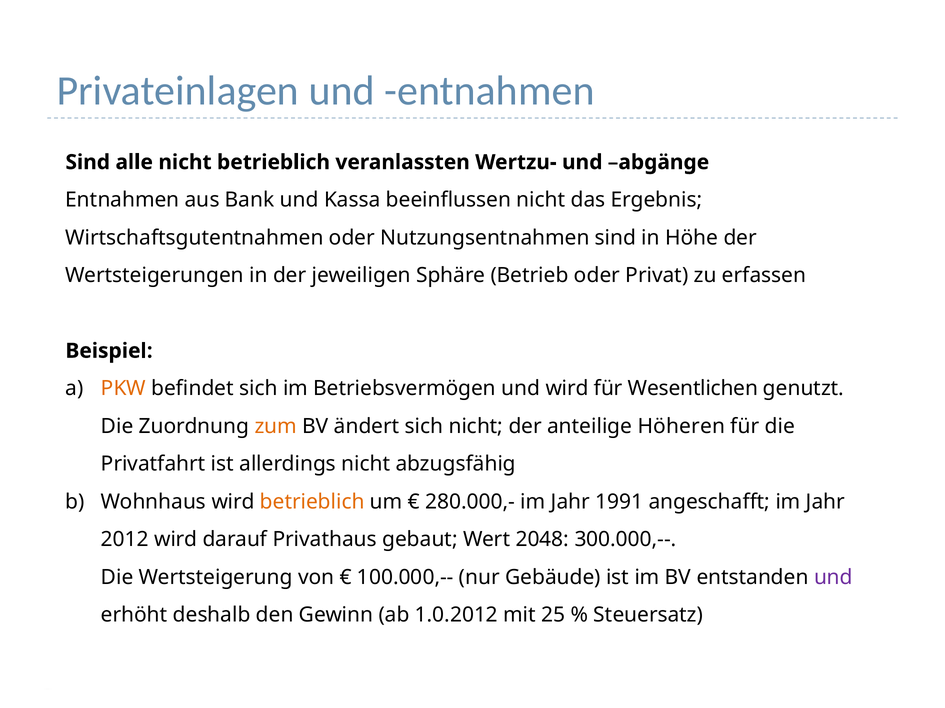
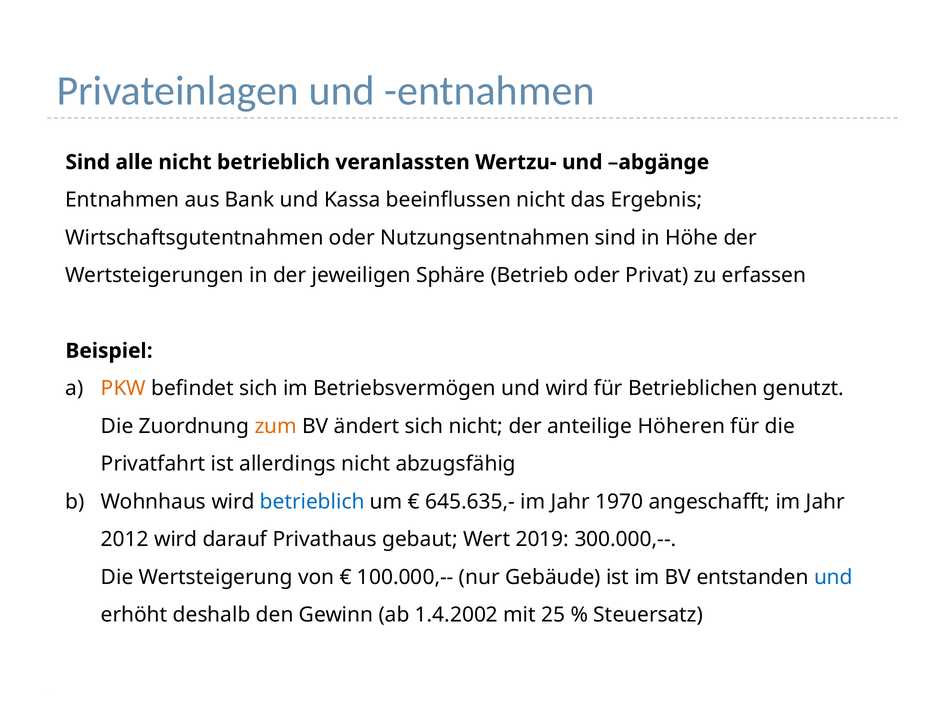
Wesentlichen: Wesentlichen -> Betrieblichen
betrieblich at (312, 502) colour: orange -> blue
280.000,-: 280.000,- -> 645.635,-
1991: 1991 -> 1970
2048: 2048 -> 2019
und at (833, 578) colour: purple -> blue
1.0.2012: 1.0.2012 -> 1.4.2002
